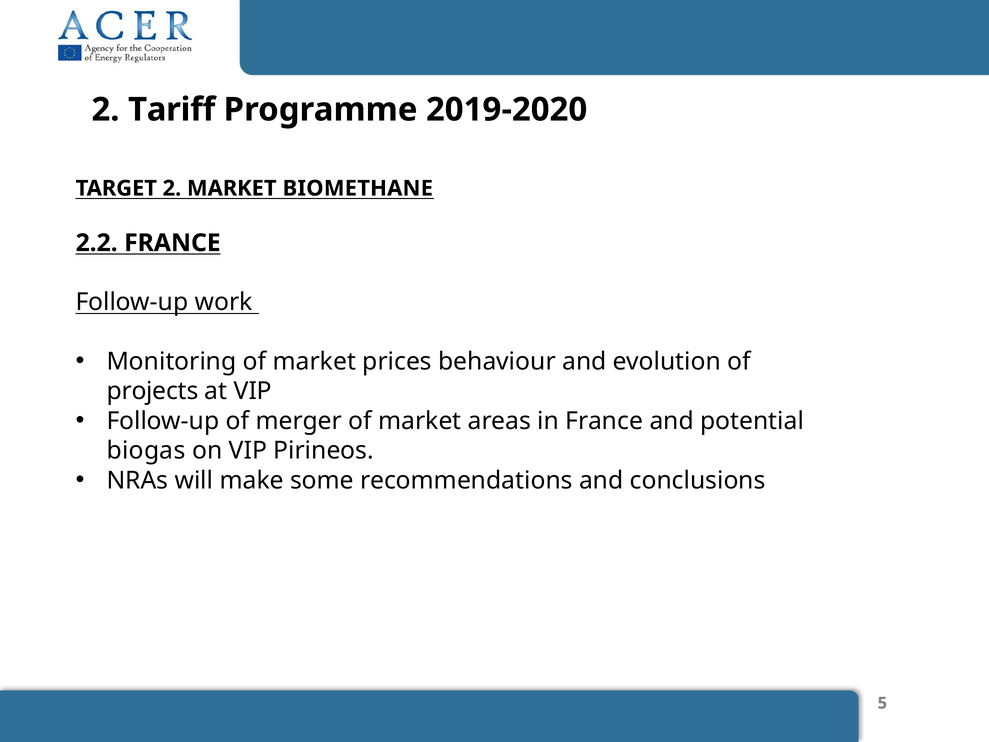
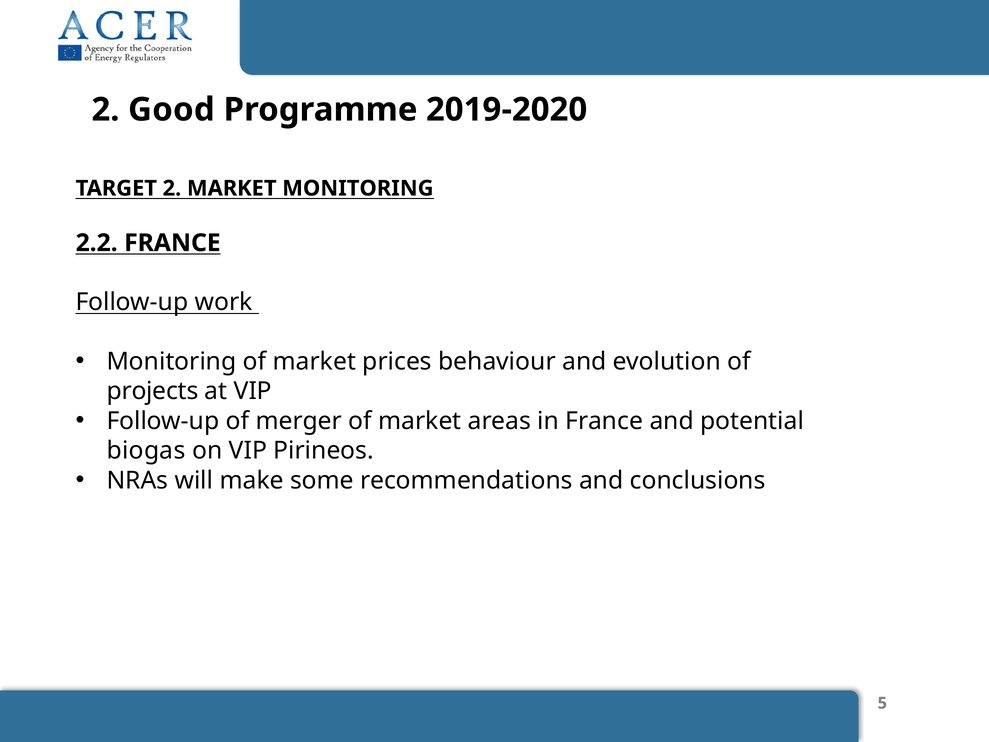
Tariff: Tariff -> Good
MARKET BIOMETHANE: BIOMETHANE -> MONITORING
